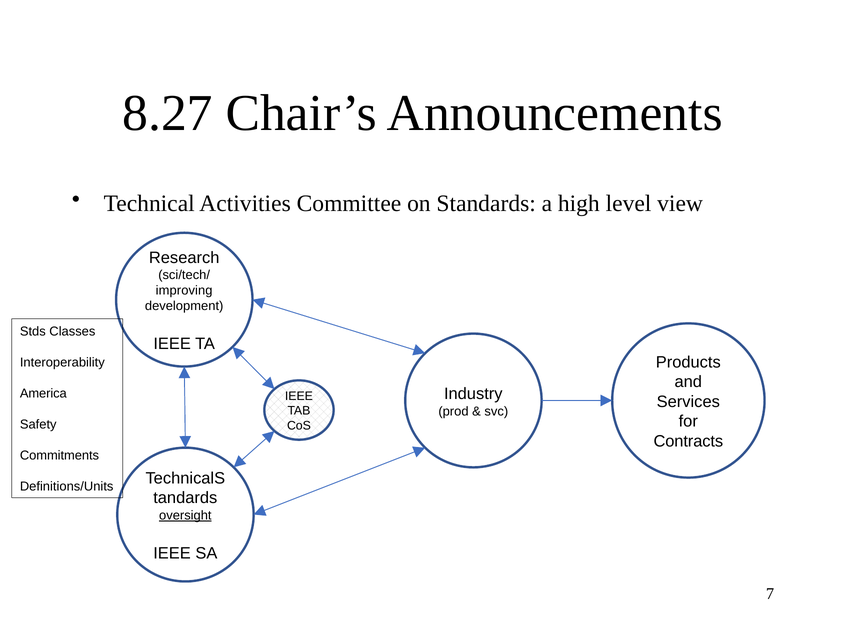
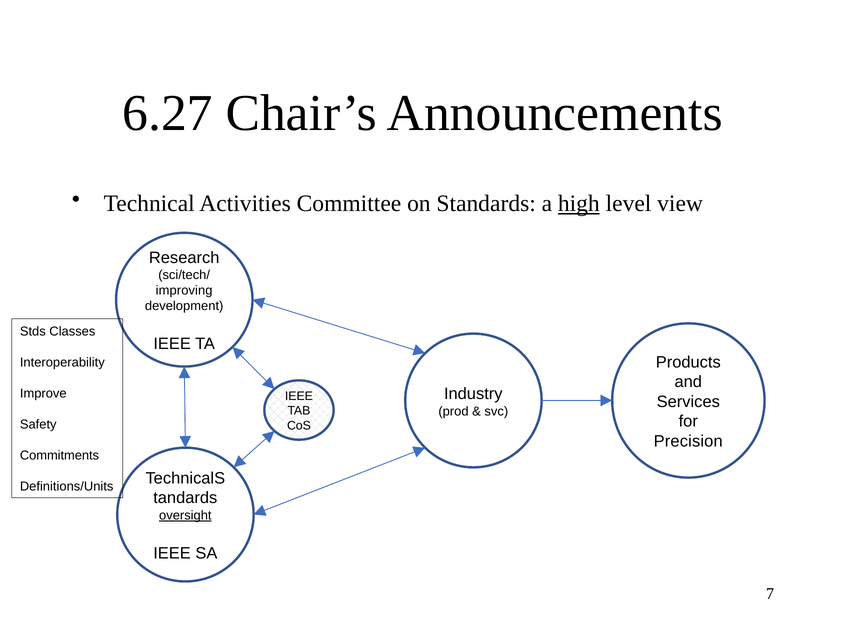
8.27: 8.27 -> 6.27
high underline: none -> present
America: America -> Improve
Contracts: Contracts -> Precision
